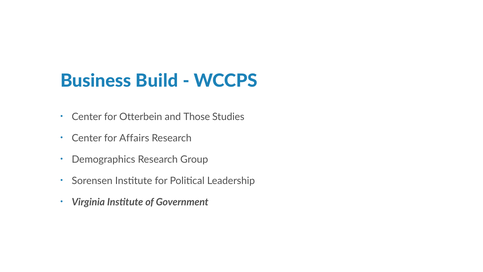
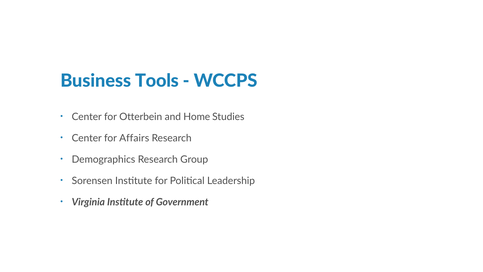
Build: Build -> Tools
Those: Those -> Home
